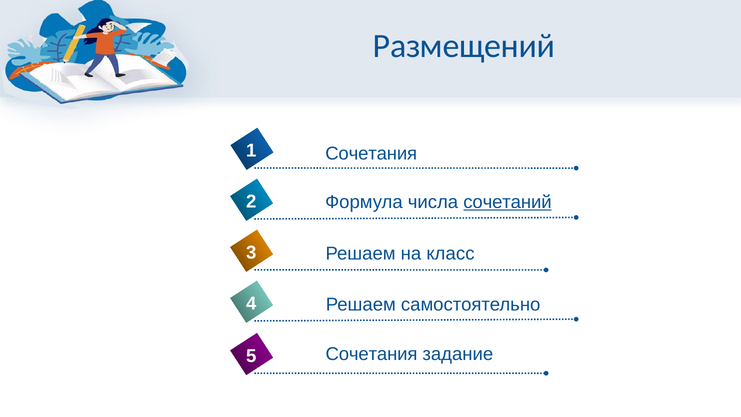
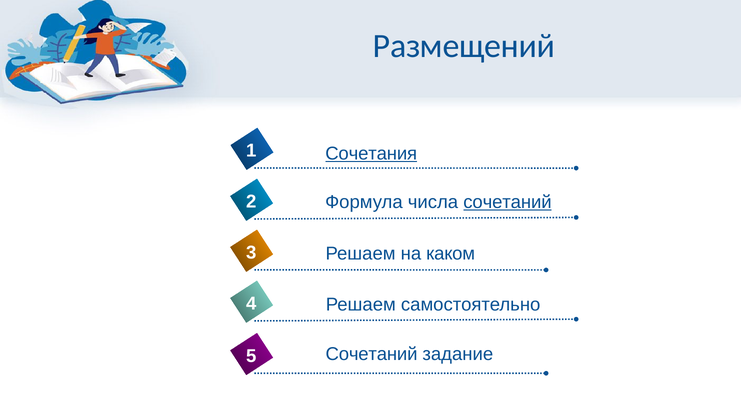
Сочетания at (371, 153) underline: none -> present
класс: класс -> каком
Сочетания at (372, 354): Сочетания -> Сочетаний
